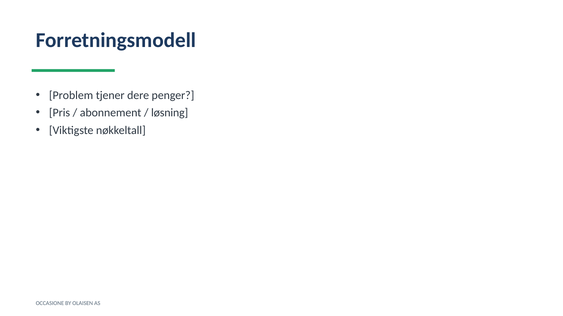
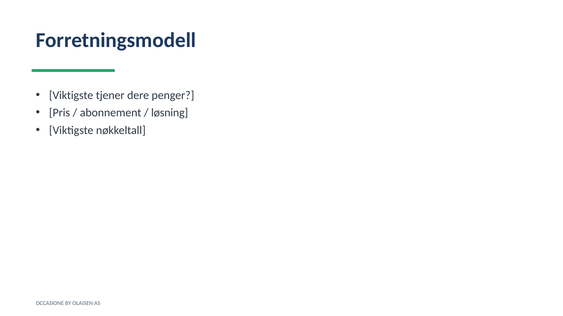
Problem at (71, 95): Problem -> Viktigste
